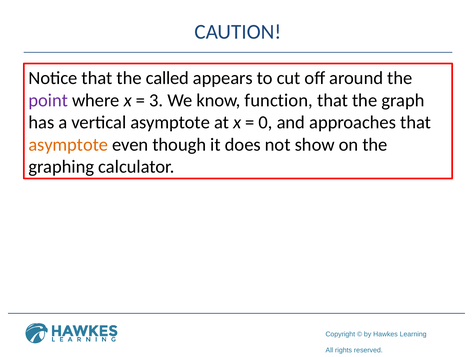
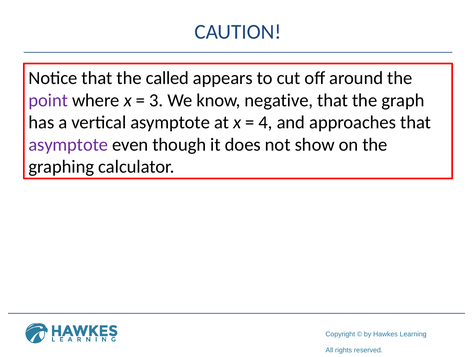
function: function -> negative
0: 0 -> 4
asymptote at (68, 145) colour: orange -> purple
